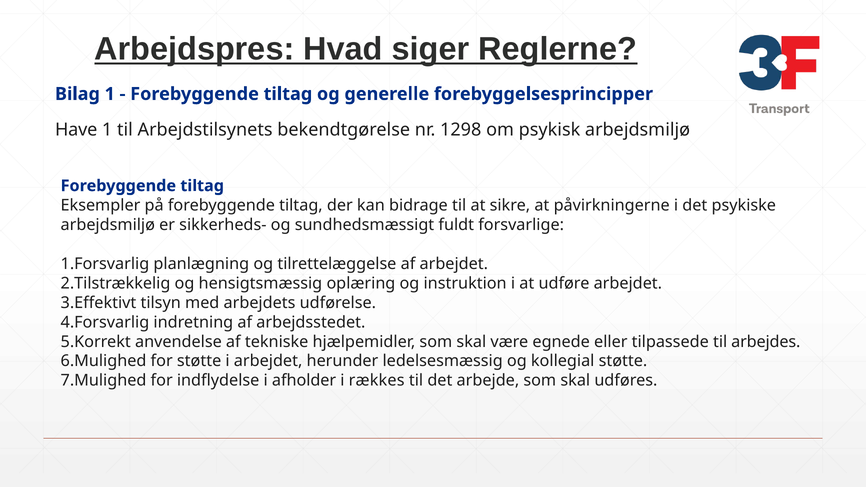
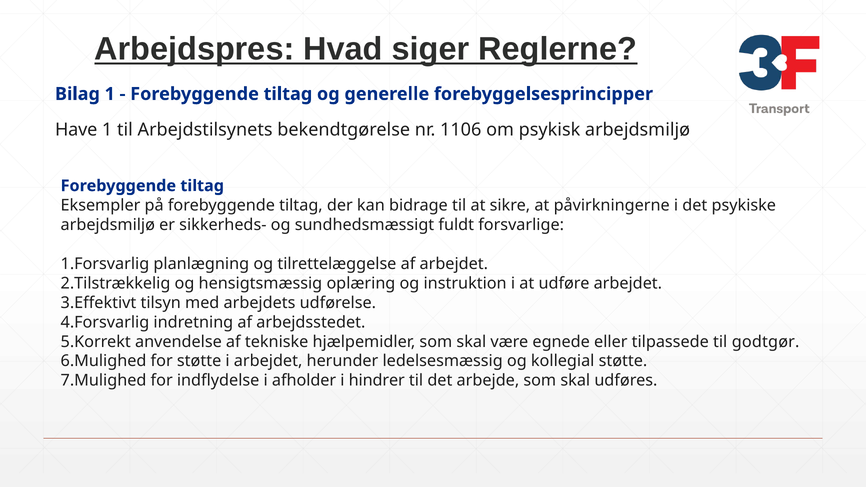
1298: 1298 -> 1106
arbejdes: arbejdes -> godtgør
rækkes: rækkes -> hindrer
